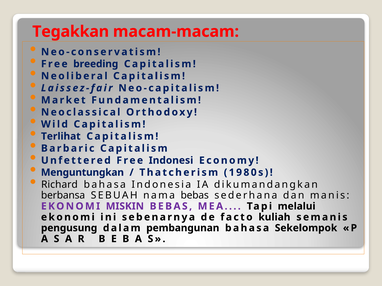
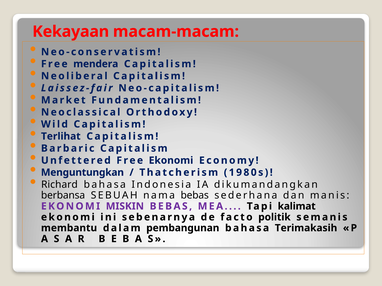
Tegakkan: Tegakkan -> Kekayaan
breeding: breeding -> mendera
Free Indonesi: Indonesi -> Ekonomi
melalui: melalui -> kalimat
kuliah: kuliah -> politik
pengusung: pengusung -> membantu
Sekelompok: Sekelompok -> Terimakasih
